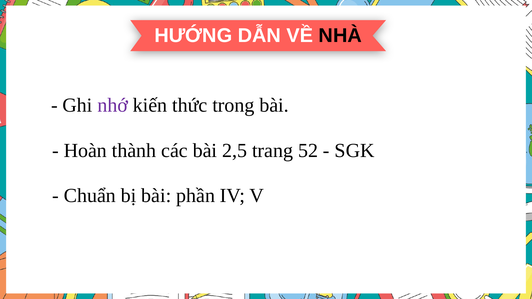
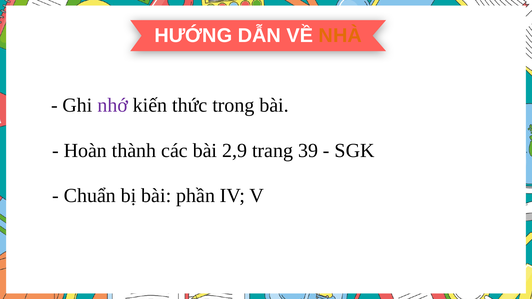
NHÀ colour: black -> orange
2,5: 2,5 -> 2,9
52: 52 -> 39
